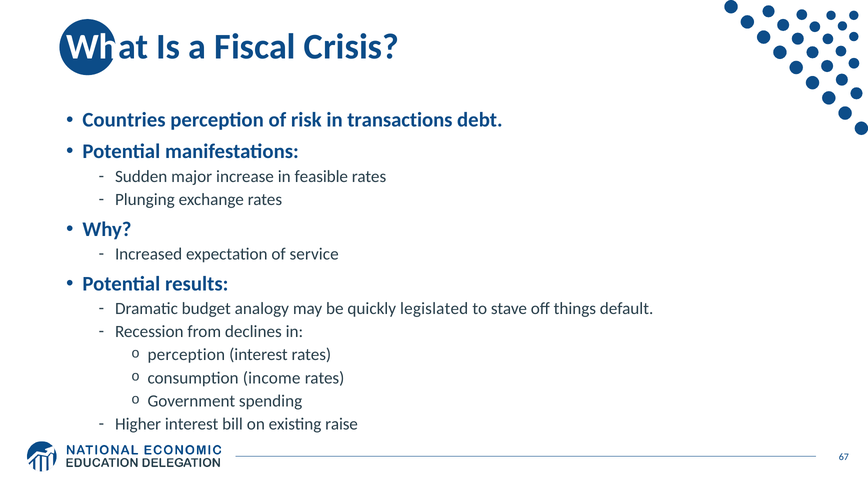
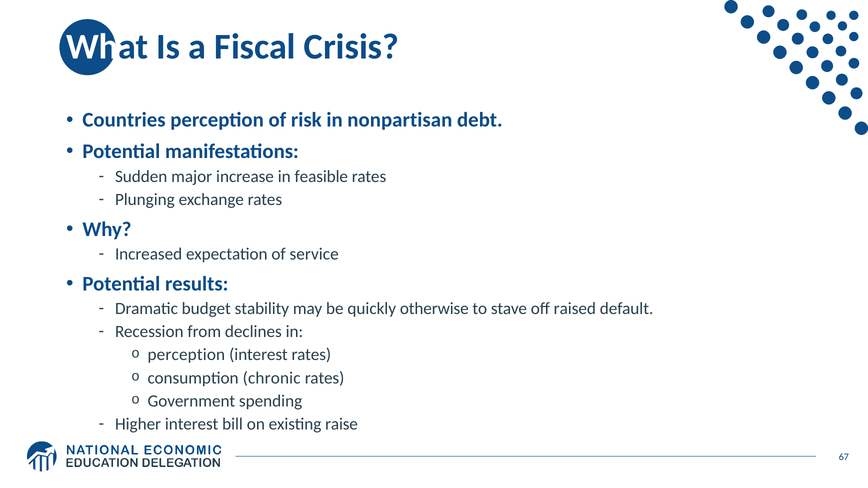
transactions: transactions -> nonpartisan
analogy: analogy -> stability
legislated: legislated -> otherwise
things: things -> raised
income: income -> chronic
